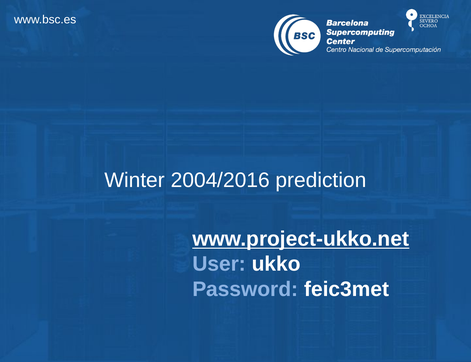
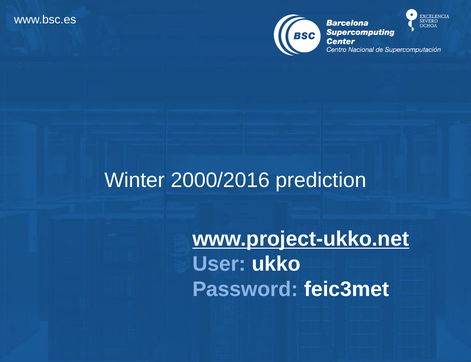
2004/2016: 2004/2016 -> 2000/2016
